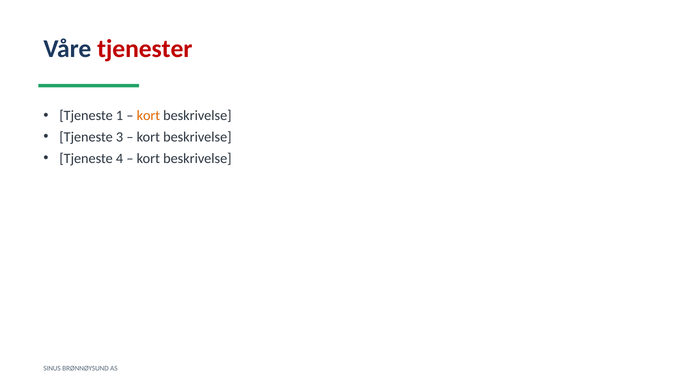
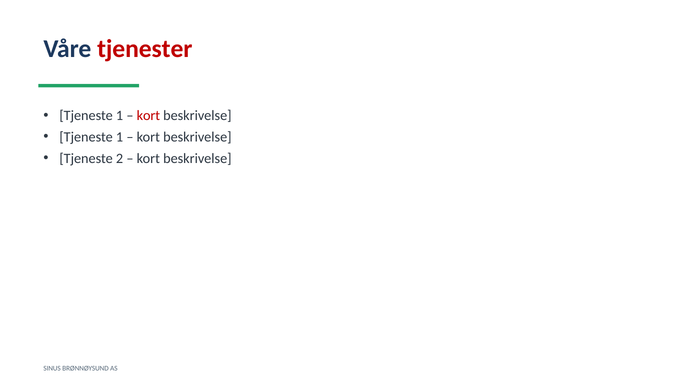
kort at (148, 116) colour: orange -> red
3 at (120, 137): 3 -> 1
4: 4 -> 2
